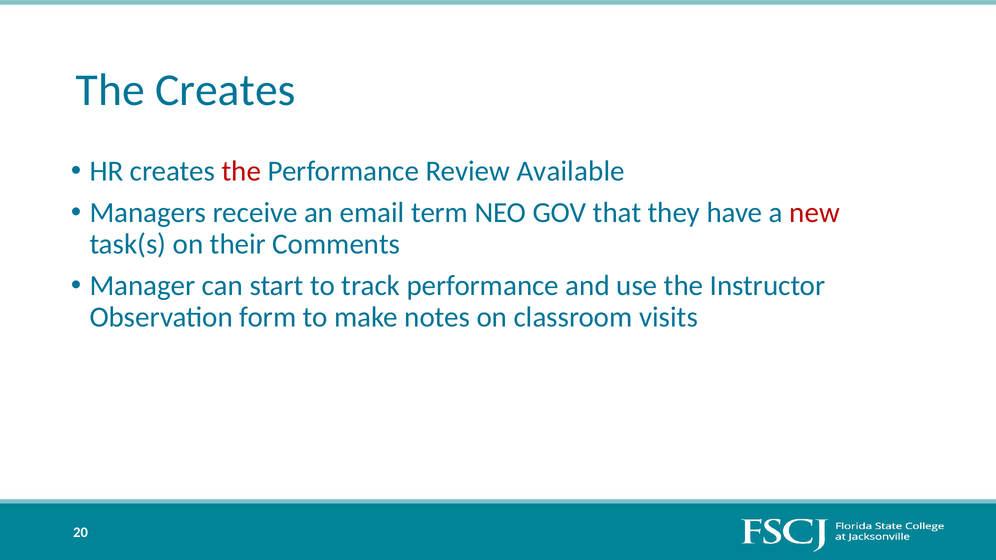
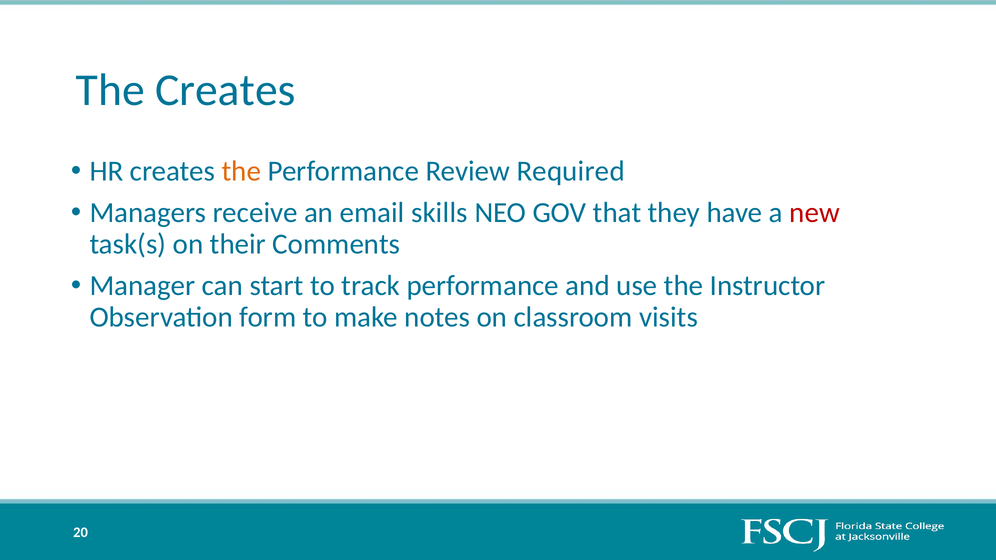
the at (241, 171) colour: red -> orange
Available: Available -> Required
term: term -> skills
